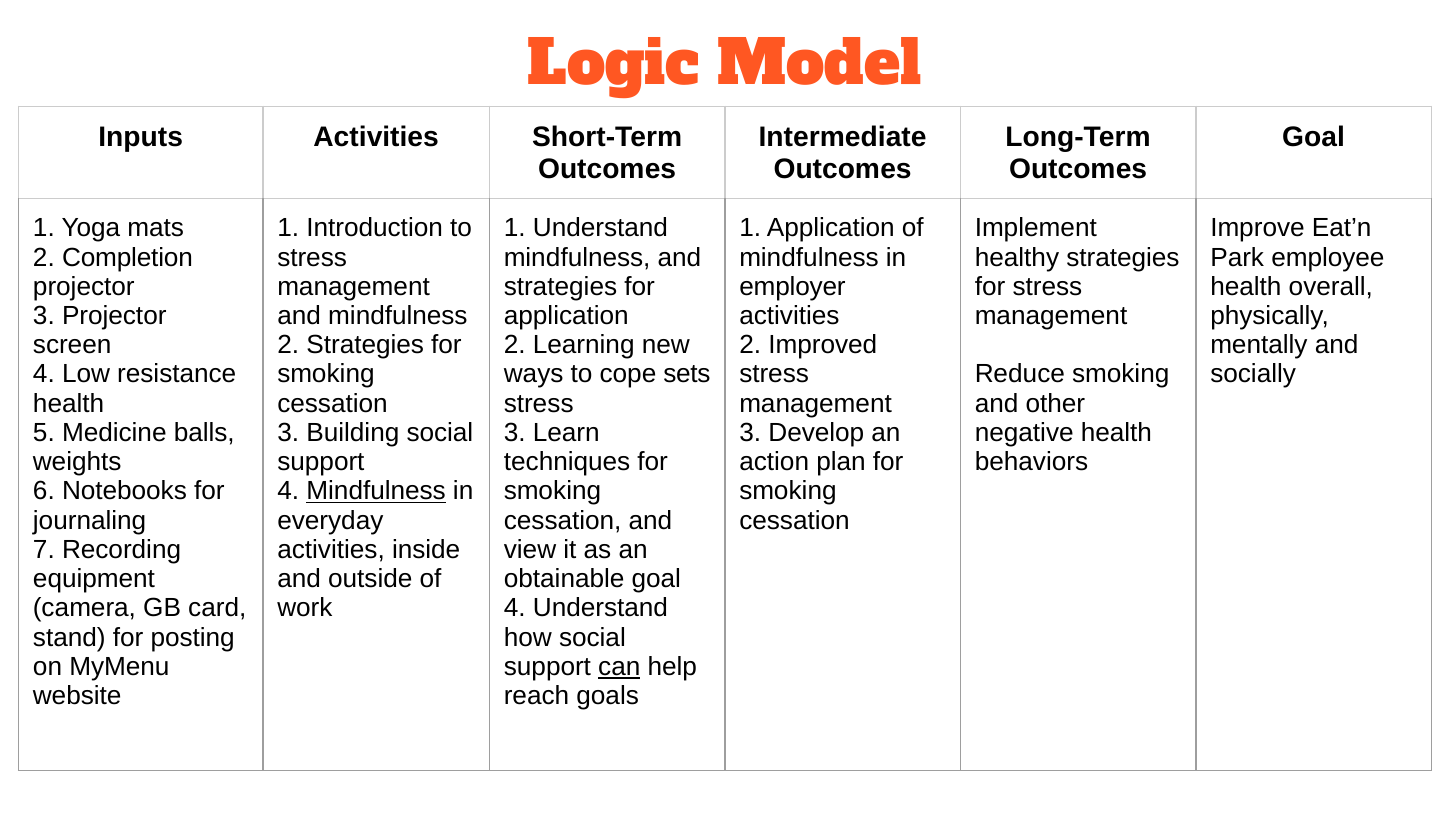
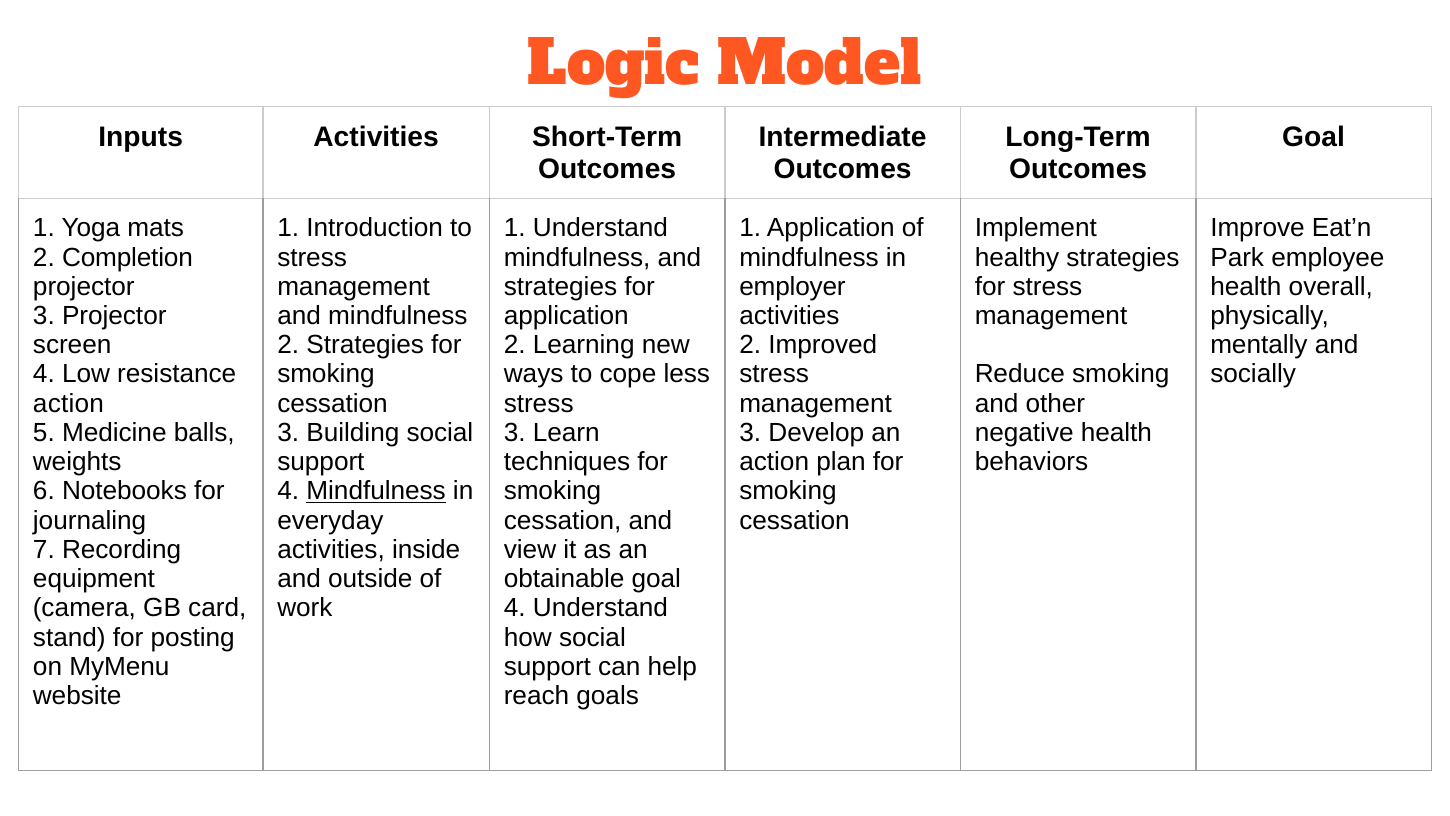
sets: sets -> less
health at (69, 403): health -> action
can underline: present -> none
